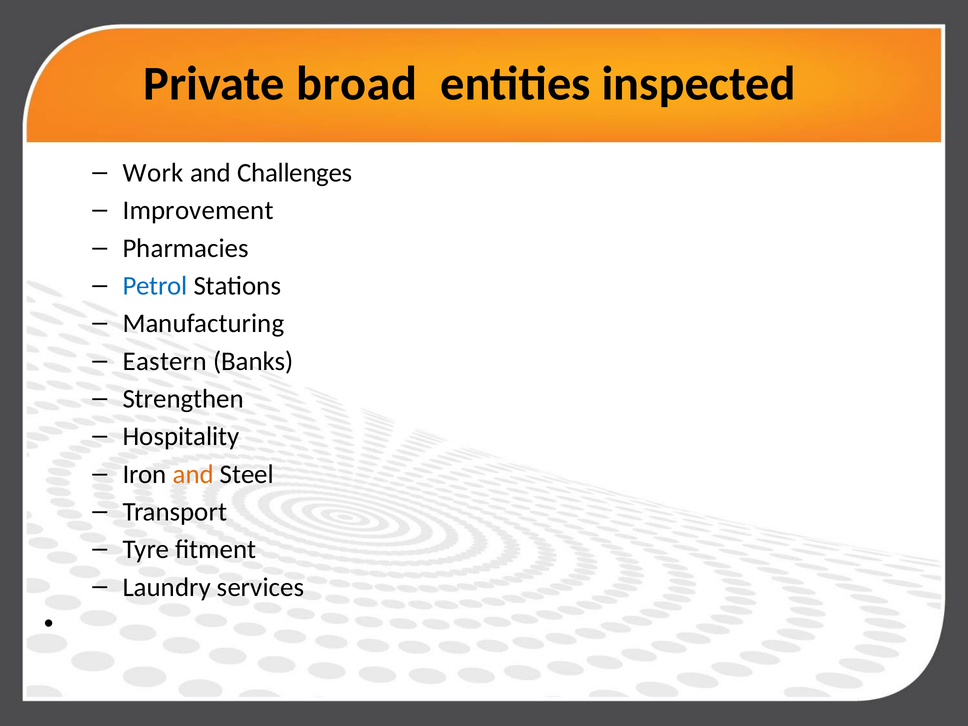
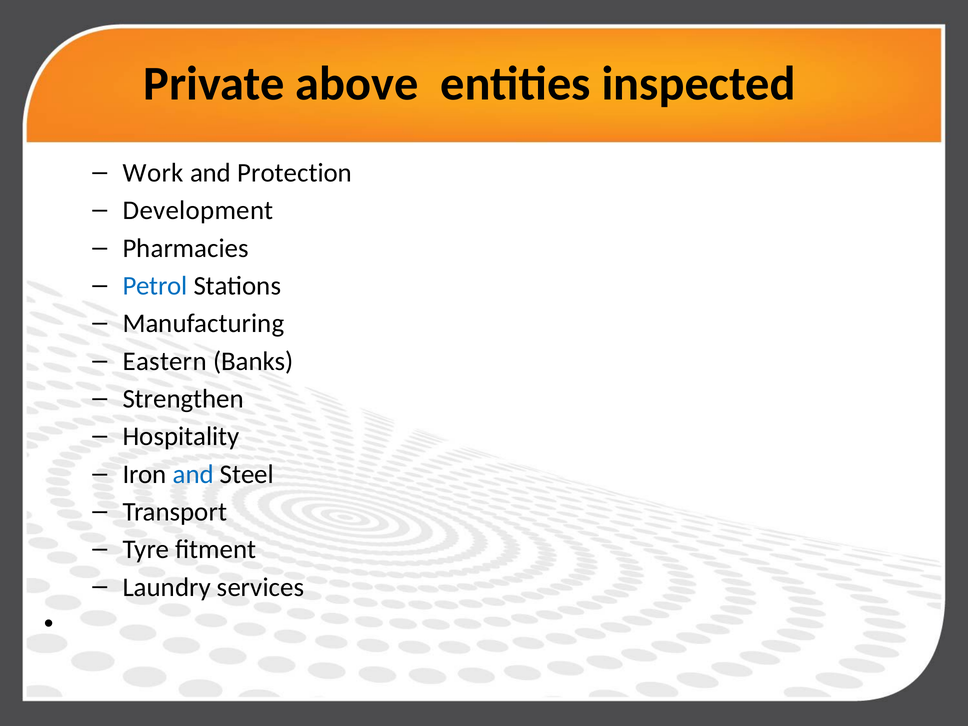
broad: broad -> above
Challenges: Challenges -> Protection
Improvement: Improvement -> Development
and at (193, 474) colour: orange -> blue
